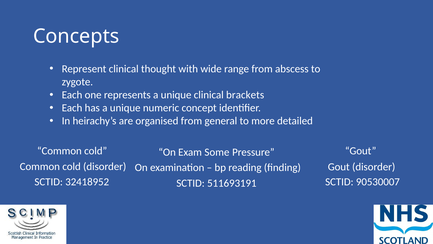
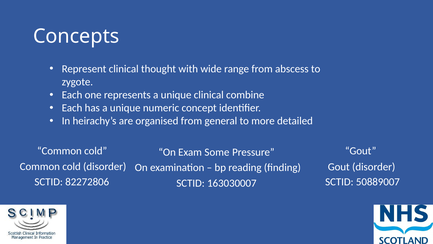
brackets: brackets -> combine
32418952: 32418952 -> 82272806
90530007: 90530007 -> 50889007
511693191: 511693191 -> 163030007
